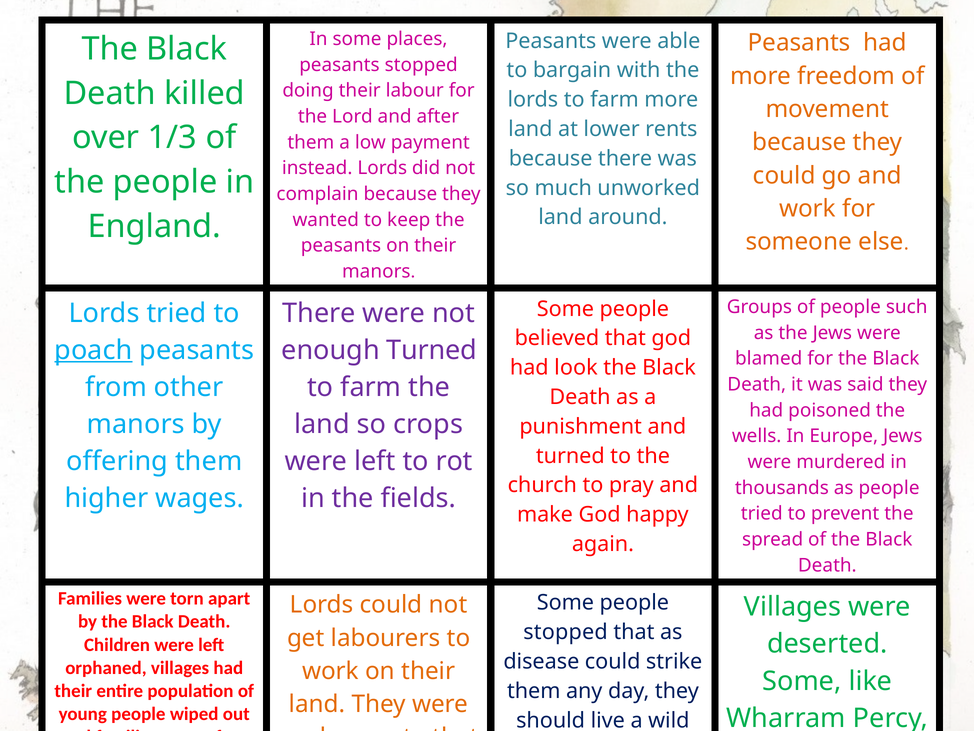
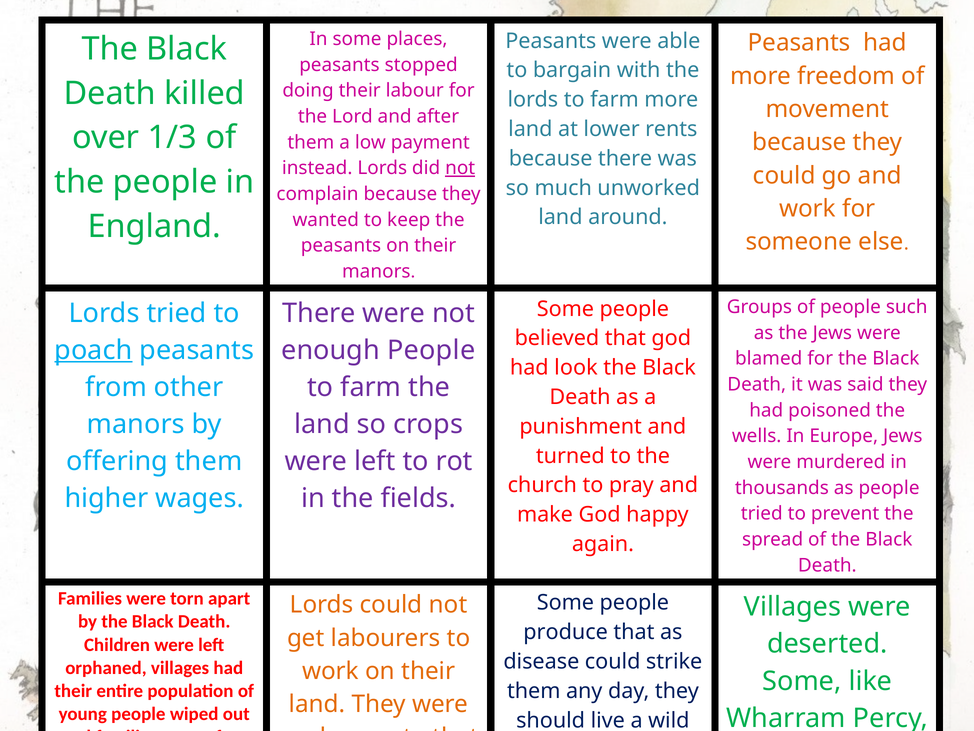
not at (460, 168) underline: none -> present
enough Turned: Turned -> People
stopped at (566, 632): stopped -> produce
